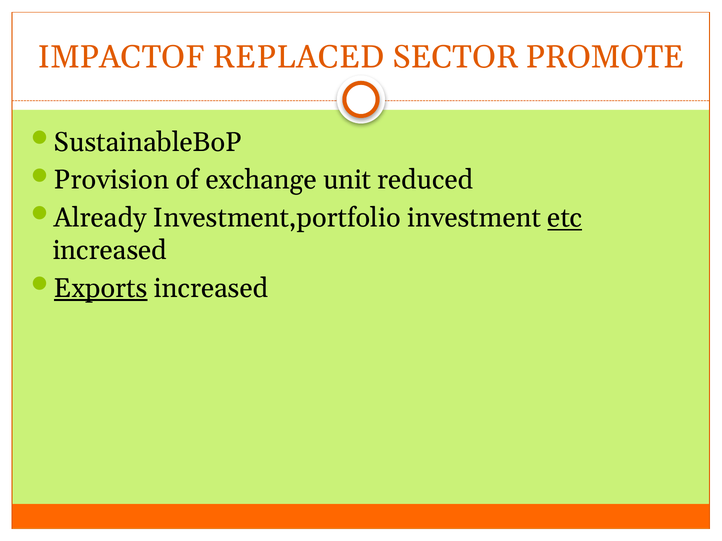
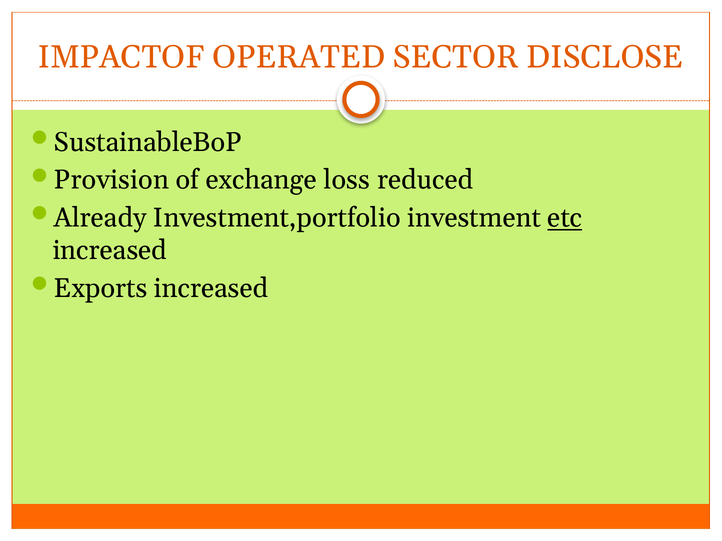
REPLACED: REPLACED -> OPERATED
PROMOTE: PROMOTE -> DISCLOSE
unit: unit -> loss
Exports underline: present -> none
